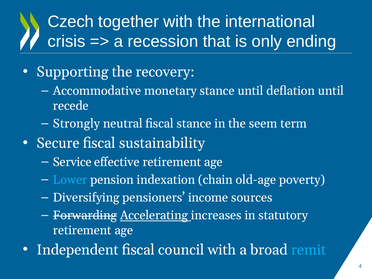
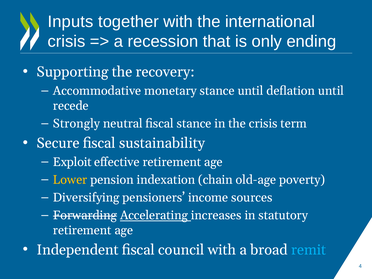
Czech: Czech -> Inputs
the seem: seem -> crisis
Service: Service -> Exploit
Lower colour: light blue -> yellow
